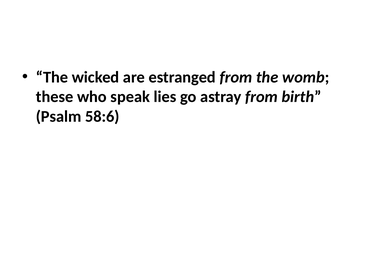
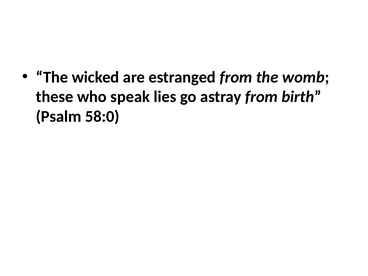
58:6: 58:6 -> 58:0
